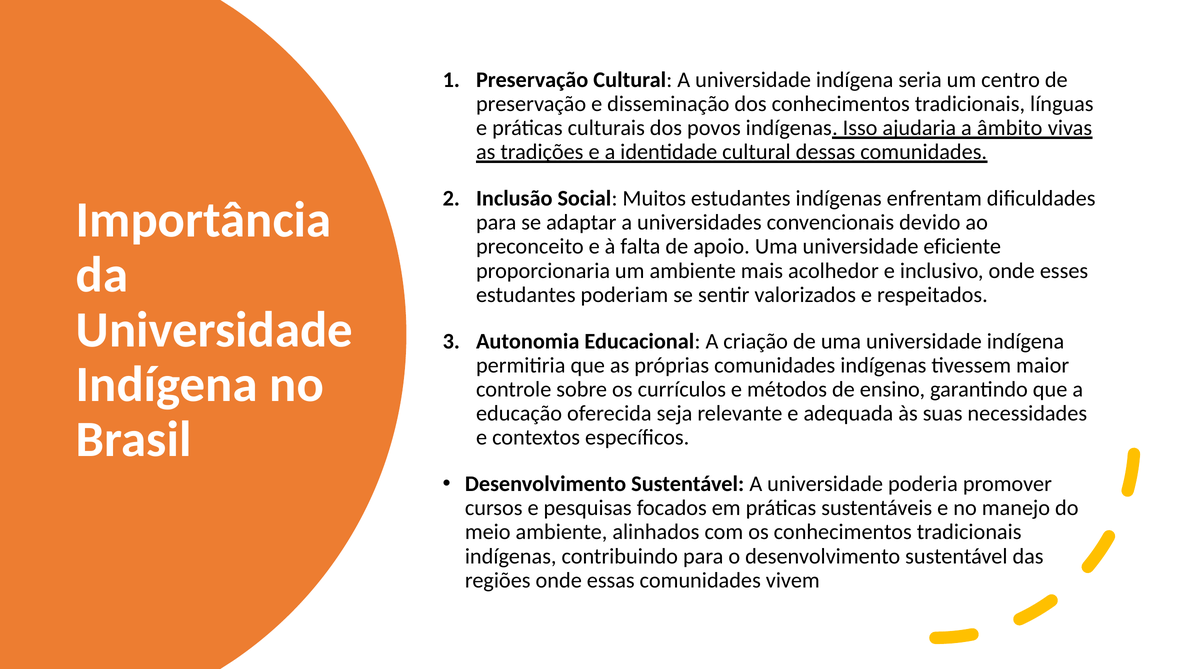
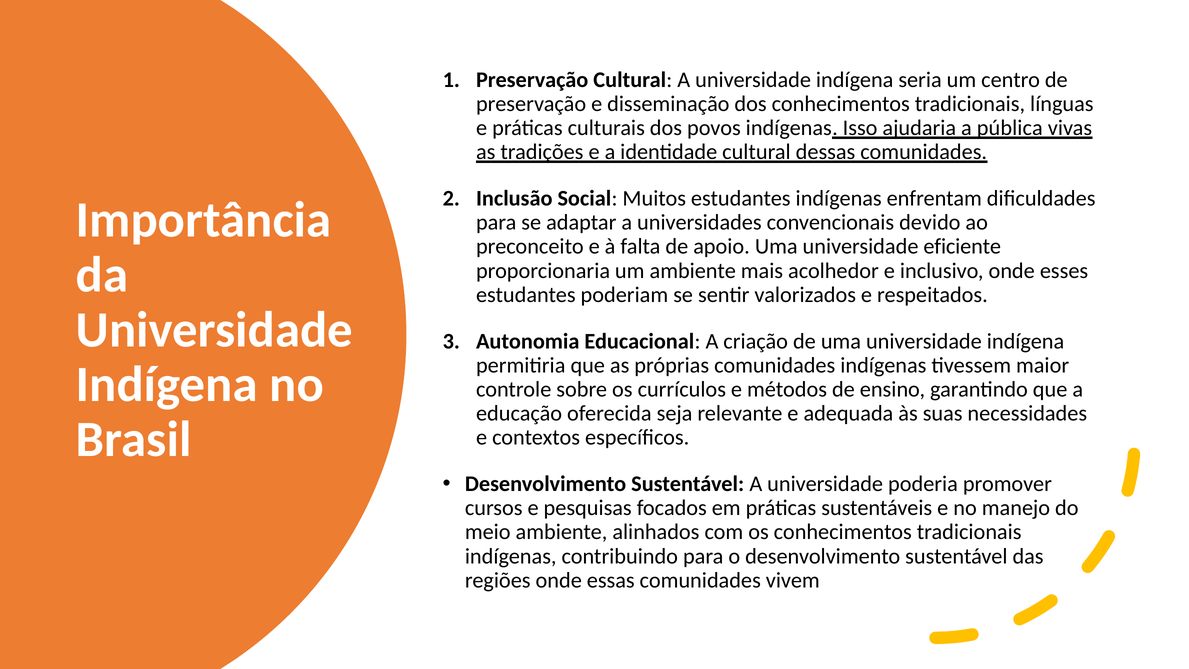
âmbito: âmbito -> pública
